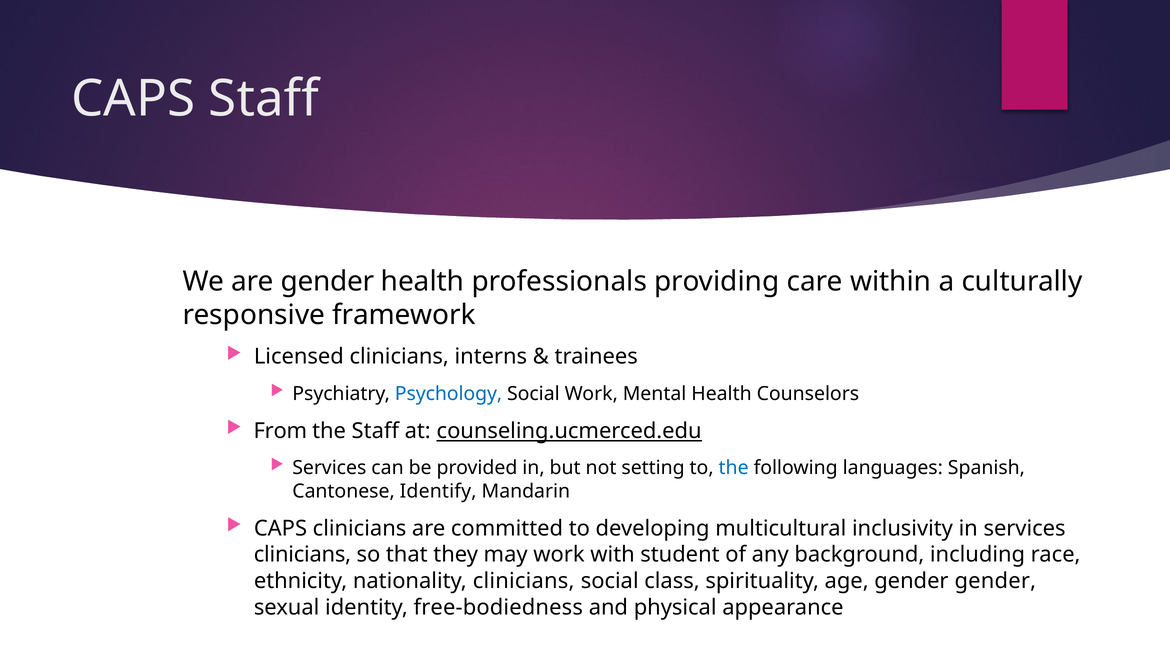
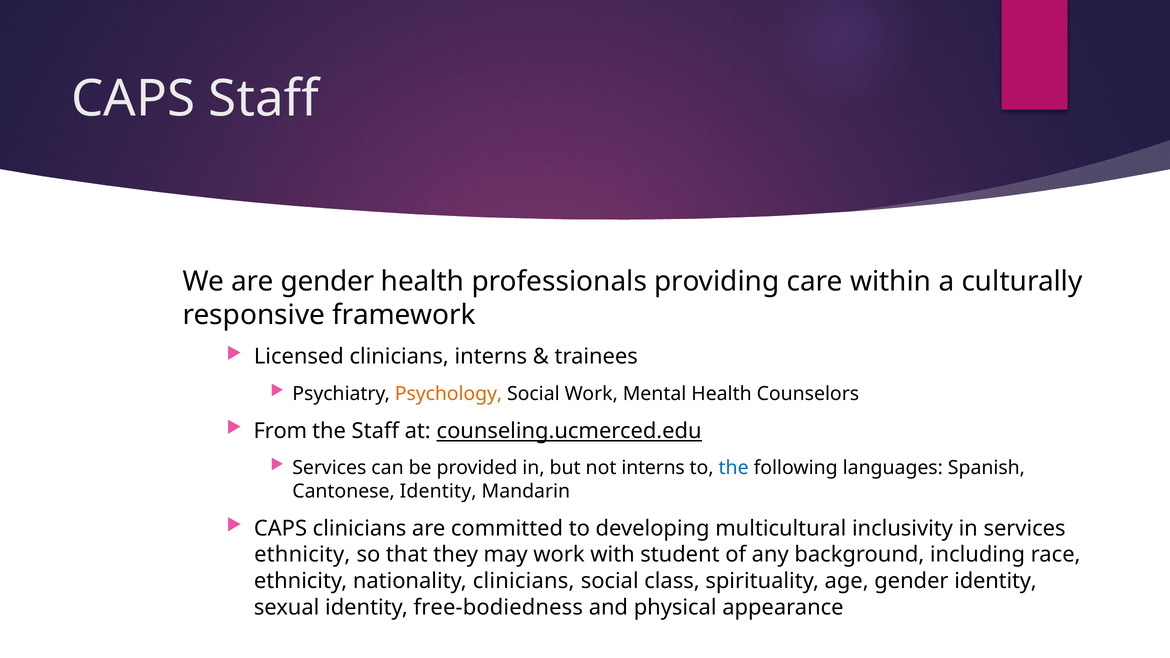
Psychology colour: blue -> orange
not setting: setting -> interns
Cantonese Identify: Identify -> Identity
clinicians at (302, 555): clinicians -> ethnicity
gender gender: gender -> identity
